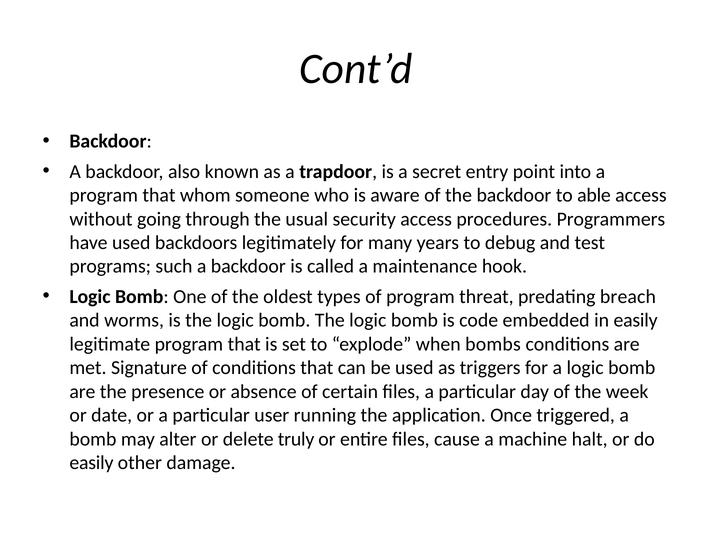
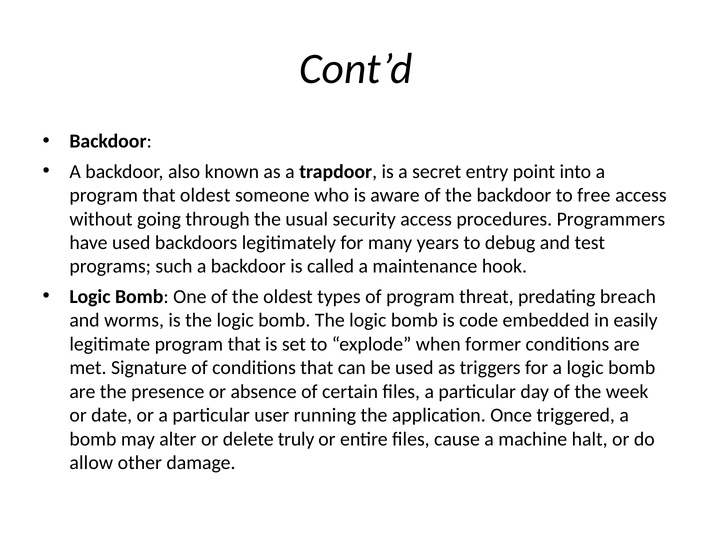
that whom: whom -> oldest
able: able -> free
bombs: bombs -> former
easily at (91, 463): easily -> allow
